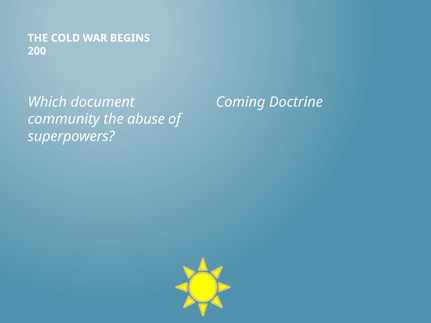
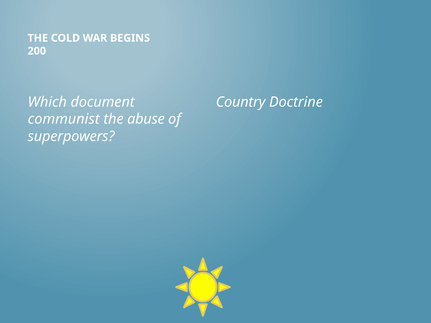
Coming: Coming -> Country
community: community -> communist
